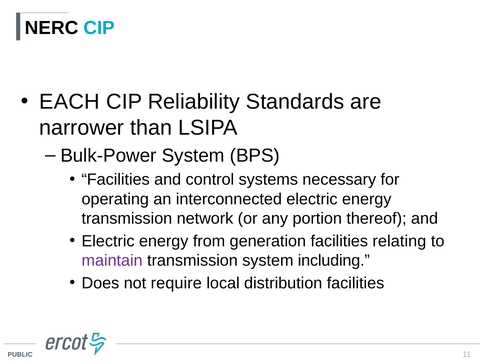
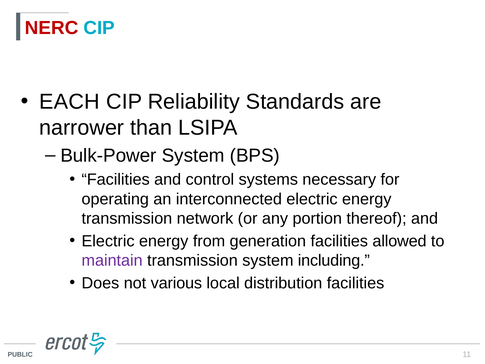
NERC colour: black -> red
relating: relating -> allowed
require: require -> various
